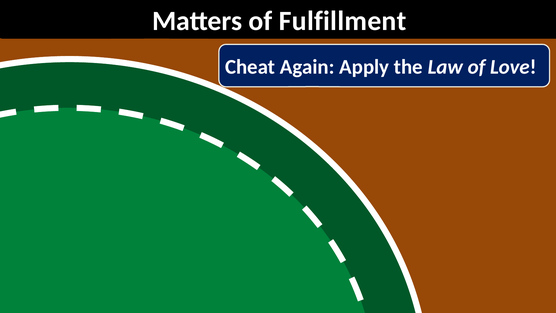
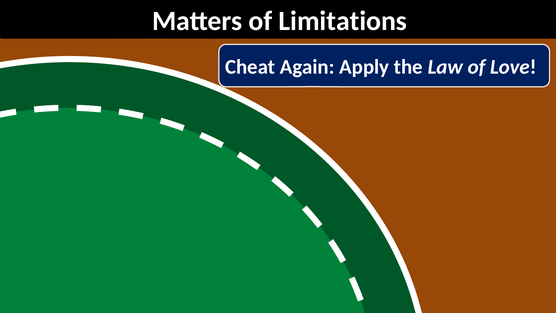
Fulfillment: Fulfillment -> Limitations
